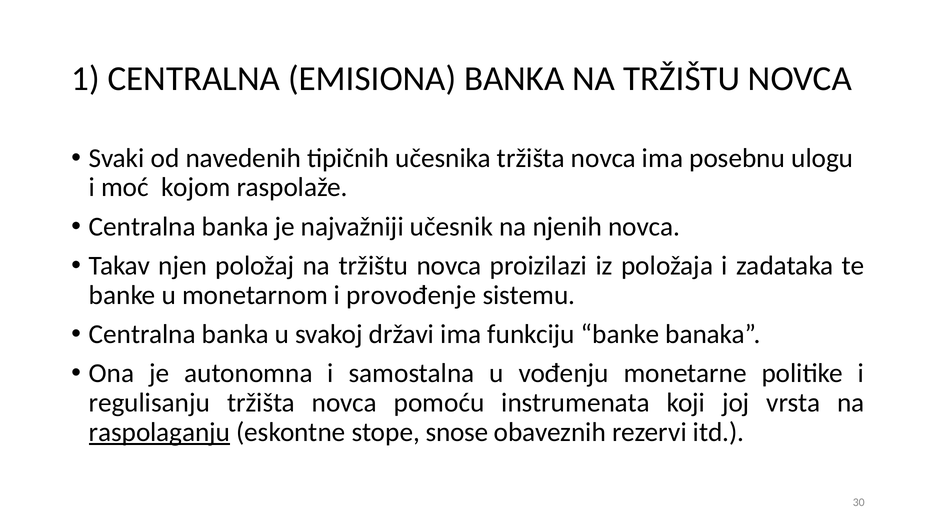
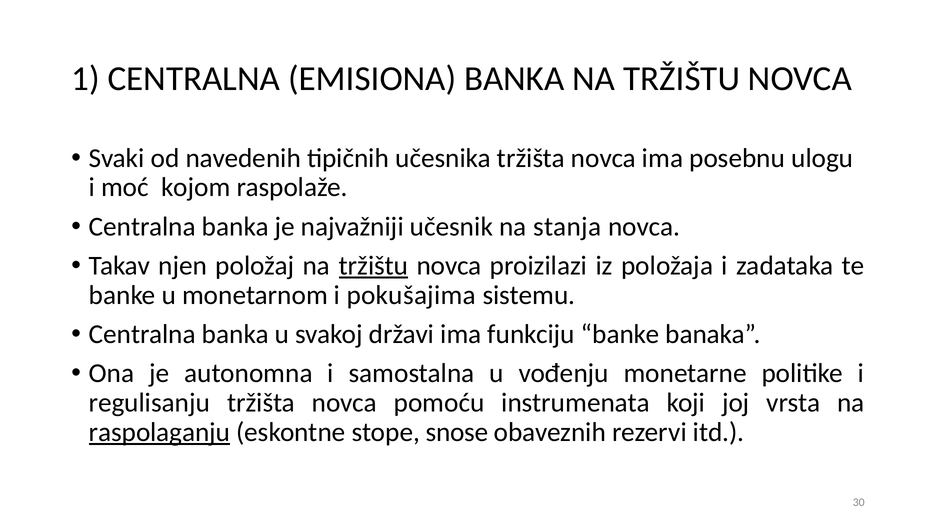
njenih: njenih -> stanja
tržištu at (374, 266) underline: none -> present
provođenje: provođenje -> pokušajima
